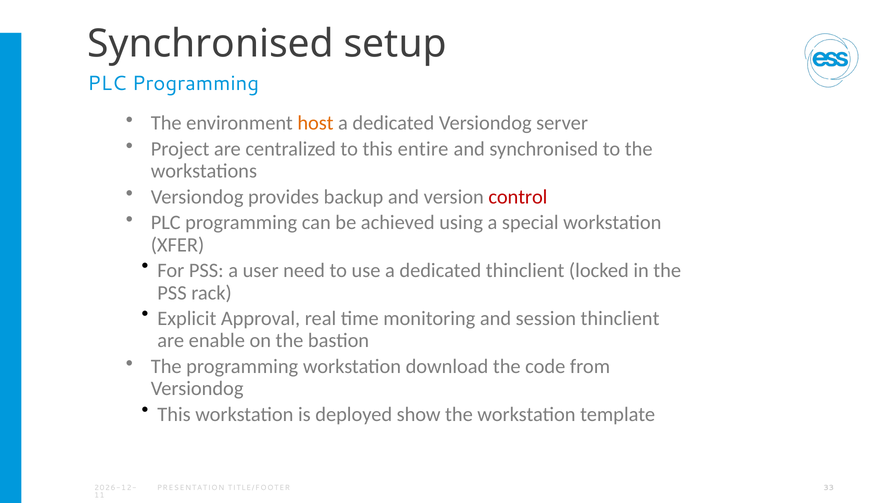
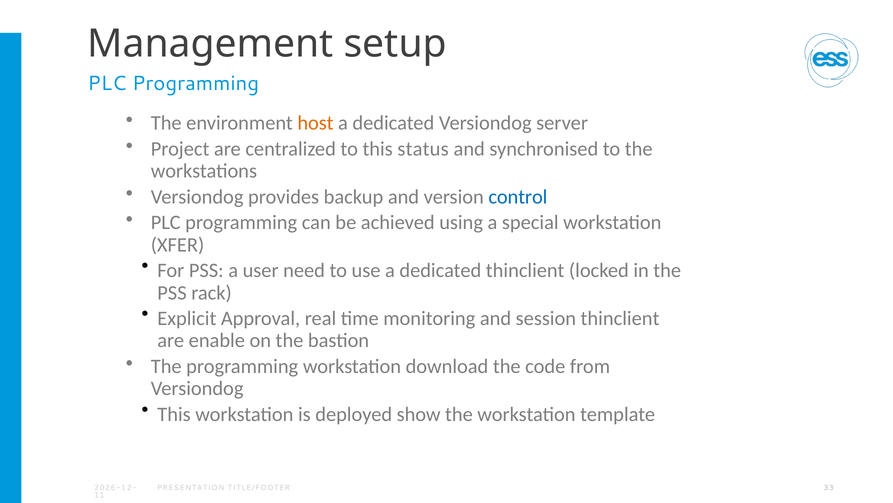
Synchronised at (211, 44): Synchronised -> Management
entire: entire -> status
control colour: red -> blue
